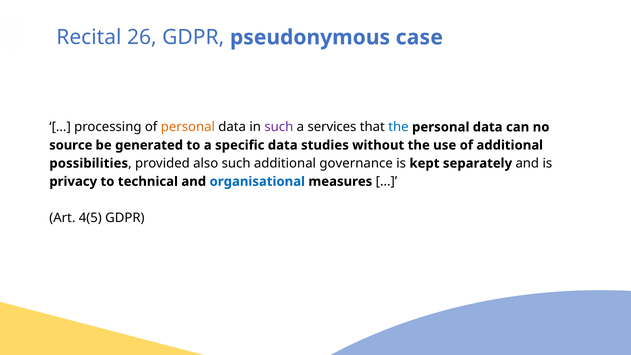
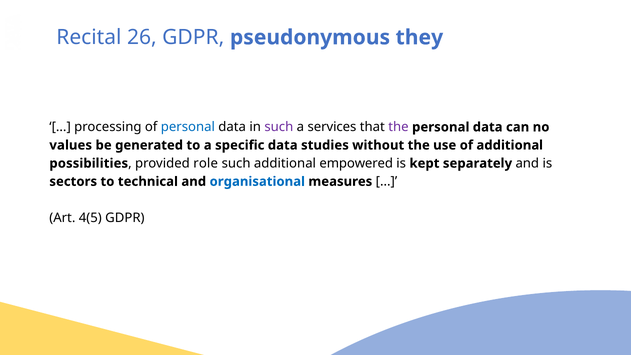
case: case -> they
personal at (188, 127) colour: orange -> blue
the at (398, 127) colour: blue -> purple
source: source -> values
also: also -> role
governance: governance -> empowered
privacy: privacy -> sectors
